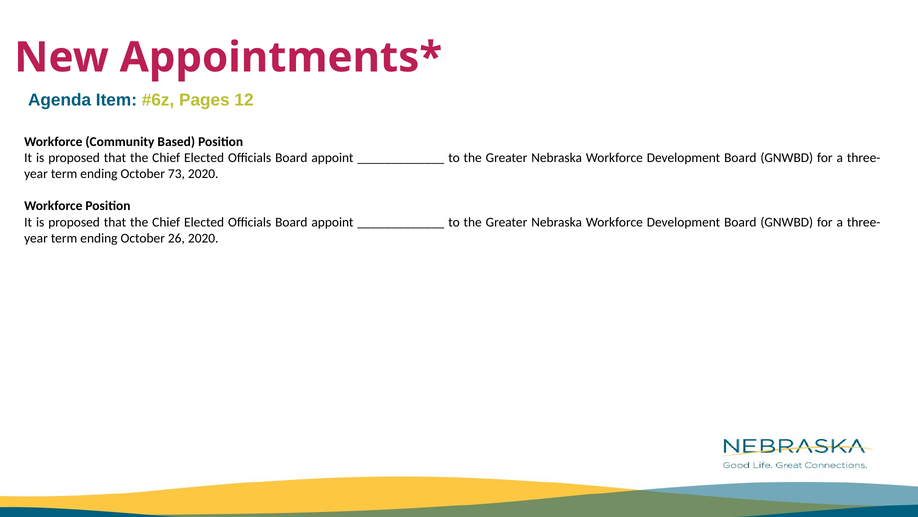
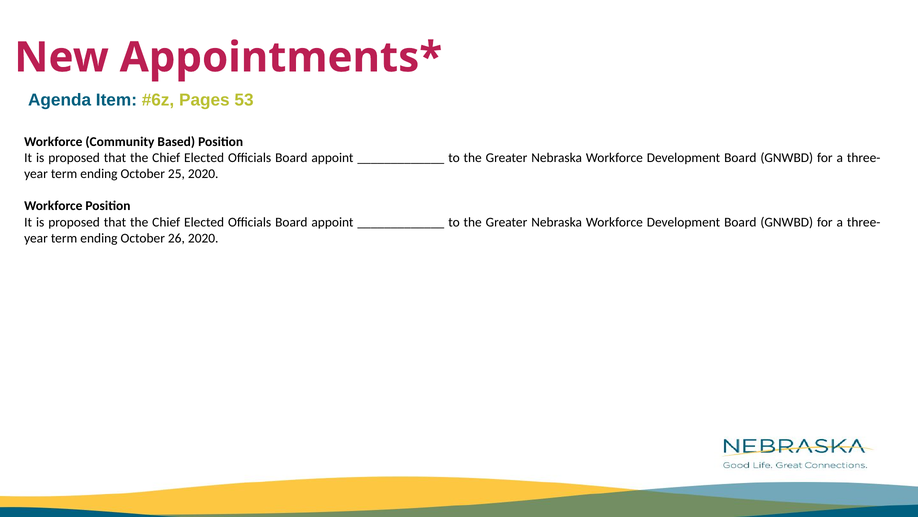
12: 12 -> 53
73: 73 -> 25
